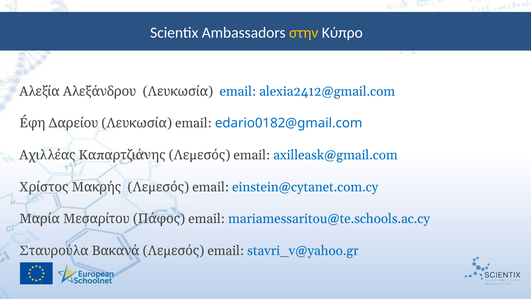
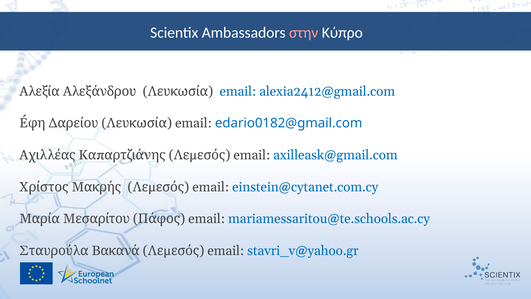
στην colour: yellow -> pink
